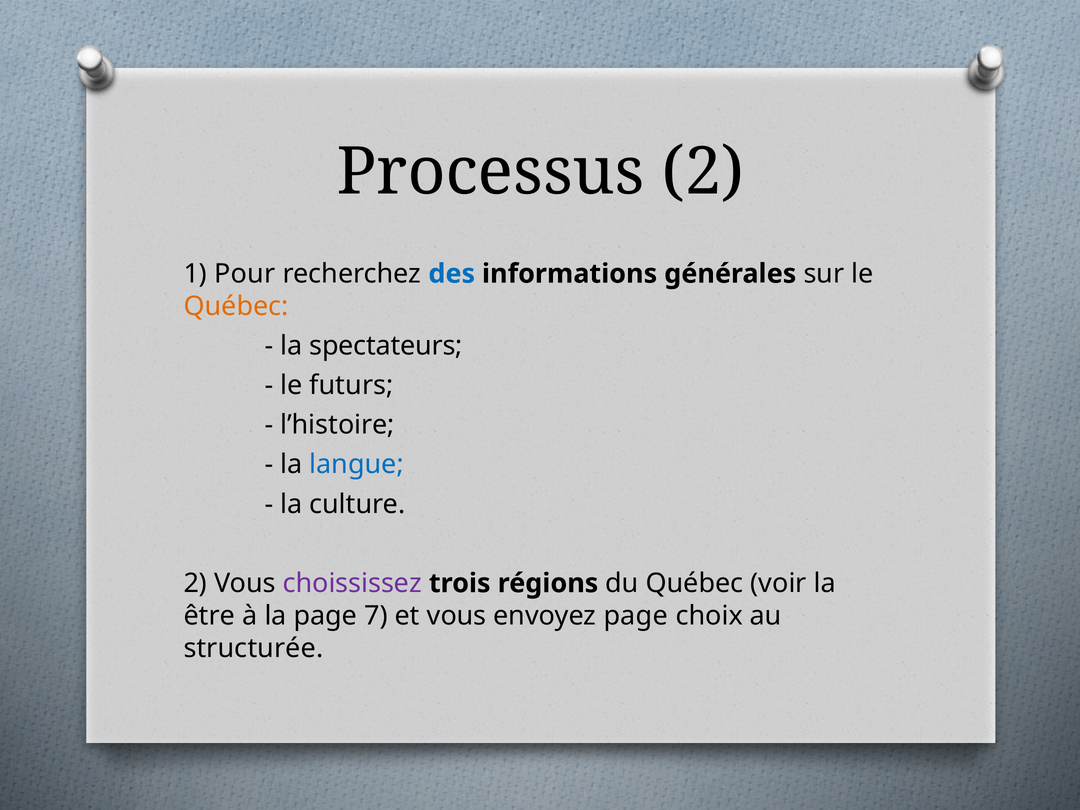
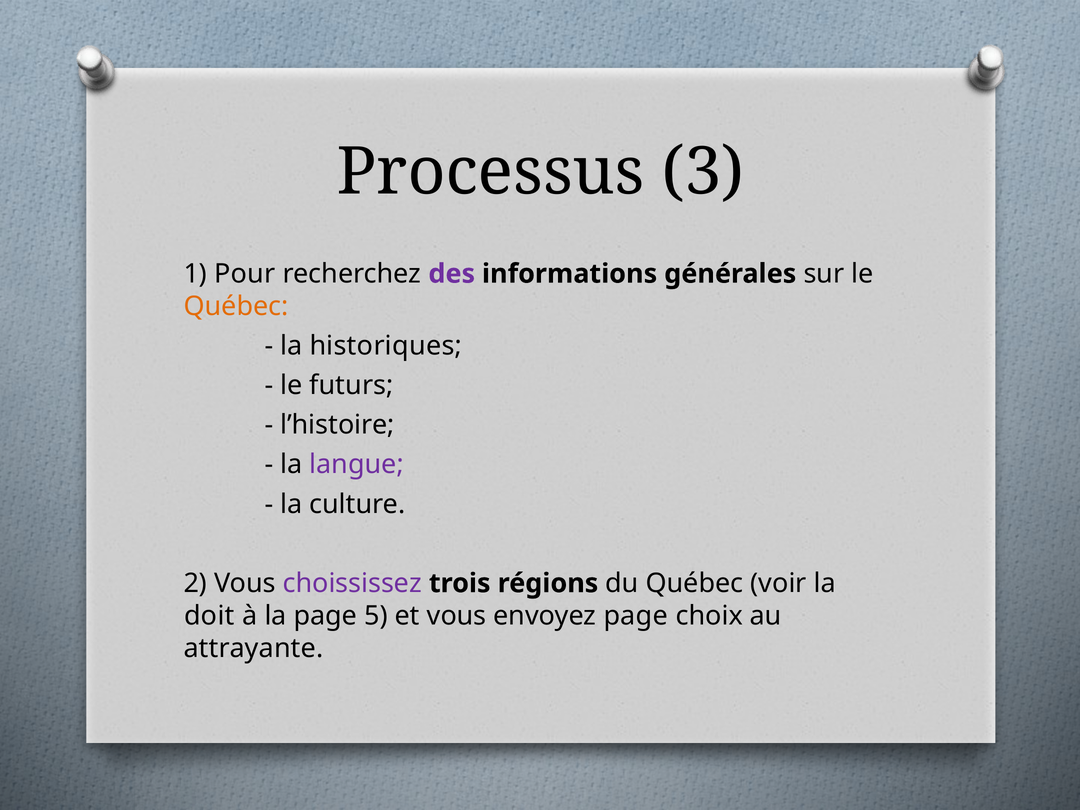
Processus 2: 2 -> 3
des colour: blue -> purple
spectateurs: spectateurs -> historiques
langue colour: blue -> purple
être: être -> doit
7: 7 -> 5
structurée: structurée -> attrayante
